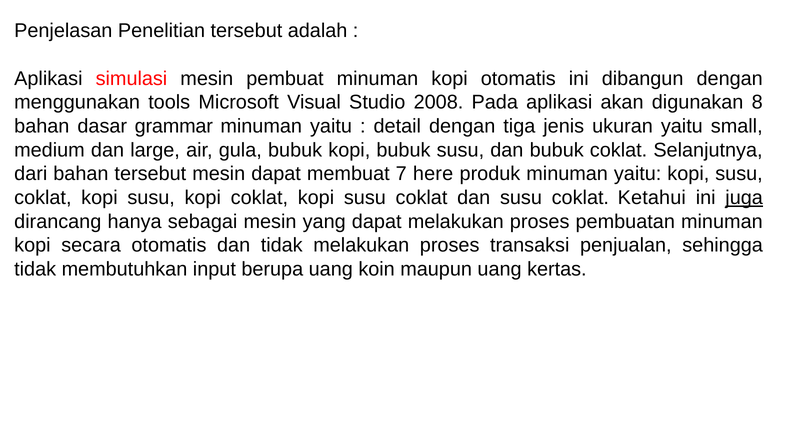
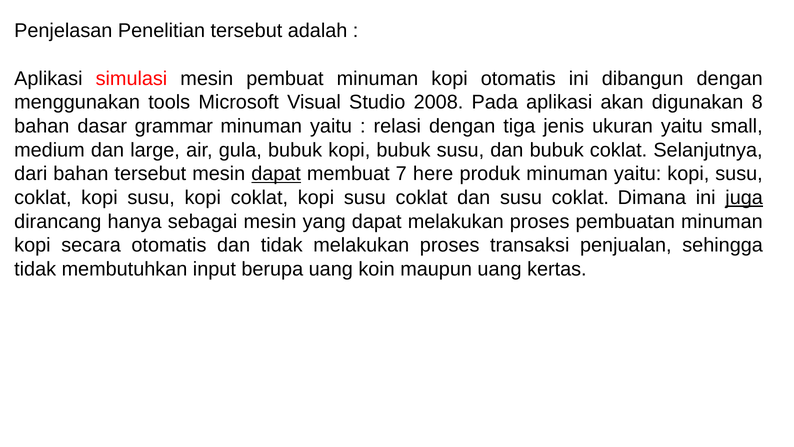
detail: detail -> relasi
dapat at (276, 174) underline: none -> present
Ketahui: Ketahui -> Dimana
